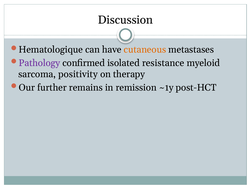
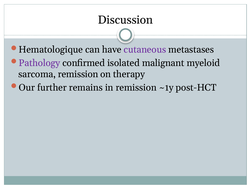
cutaneous colour: orange -> purple
resistance: resistance -> malignant
sarcoma positivity: positivity -> remission
